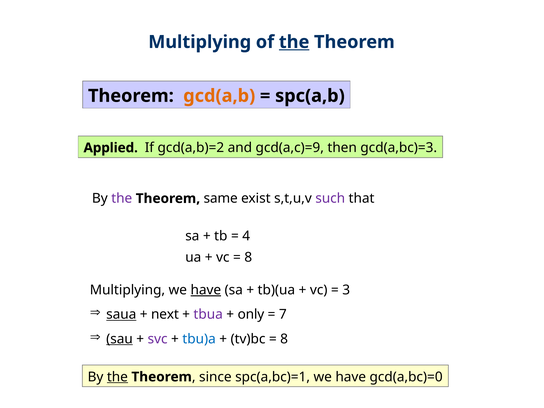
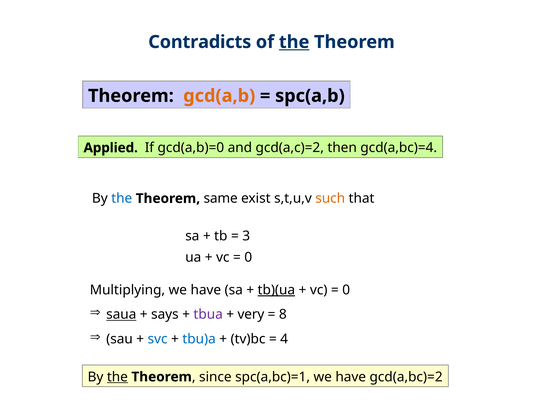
Multiplying at (200, 42): Multiplying -> Contradicts
gcd(a,b)=2: gcd(a,b)=2 -> gcd(a,b)=0
gcd(a,c)=9: gcd(a,c)=9 -> gcd(a,c)=2
gcd(a,bc)=3: gcd(a,bc)=3 -> gcd(a,bc)=4
the at (122, 198) colour: purple -> blue
such colour: purple -> orange
4: 4 -> 3
8 at (248, 257): 8 -> 0
have at (206, 290) underline: present -> none
tb)(ua underline: none -> present
3 at (346, 290): 3 -> 0
next: next -> says
only: only -> very
7: 7 -> 8
sau underline: present -> none
svc colour: purple -> blue
8 at (284, 339): 8 -> 4
gcd(a,bc)=0: gcd(a,bc)=0 -> gcd(a,bc)=2
